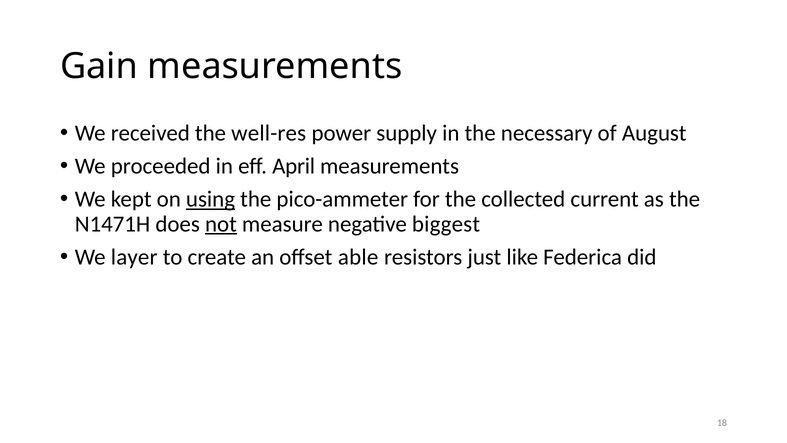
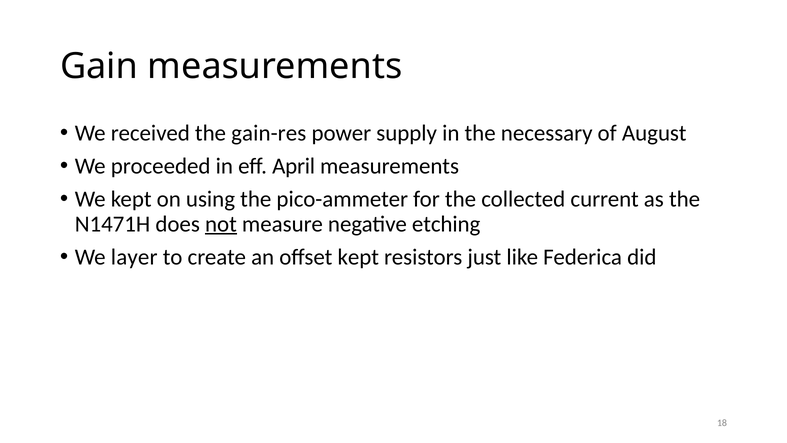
well-res: well-res -> gain-res
using underline: present -> none
biggest: biggest -> etching
offset able: able -> kept
